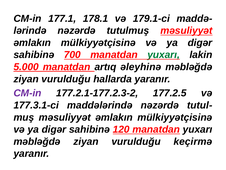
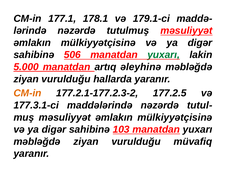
700: 700 -> 506
CM-in at (27, 93) colour: purple -> orange
120: 120 -> 103
keçirmə: keçirmə -> müvafiq
